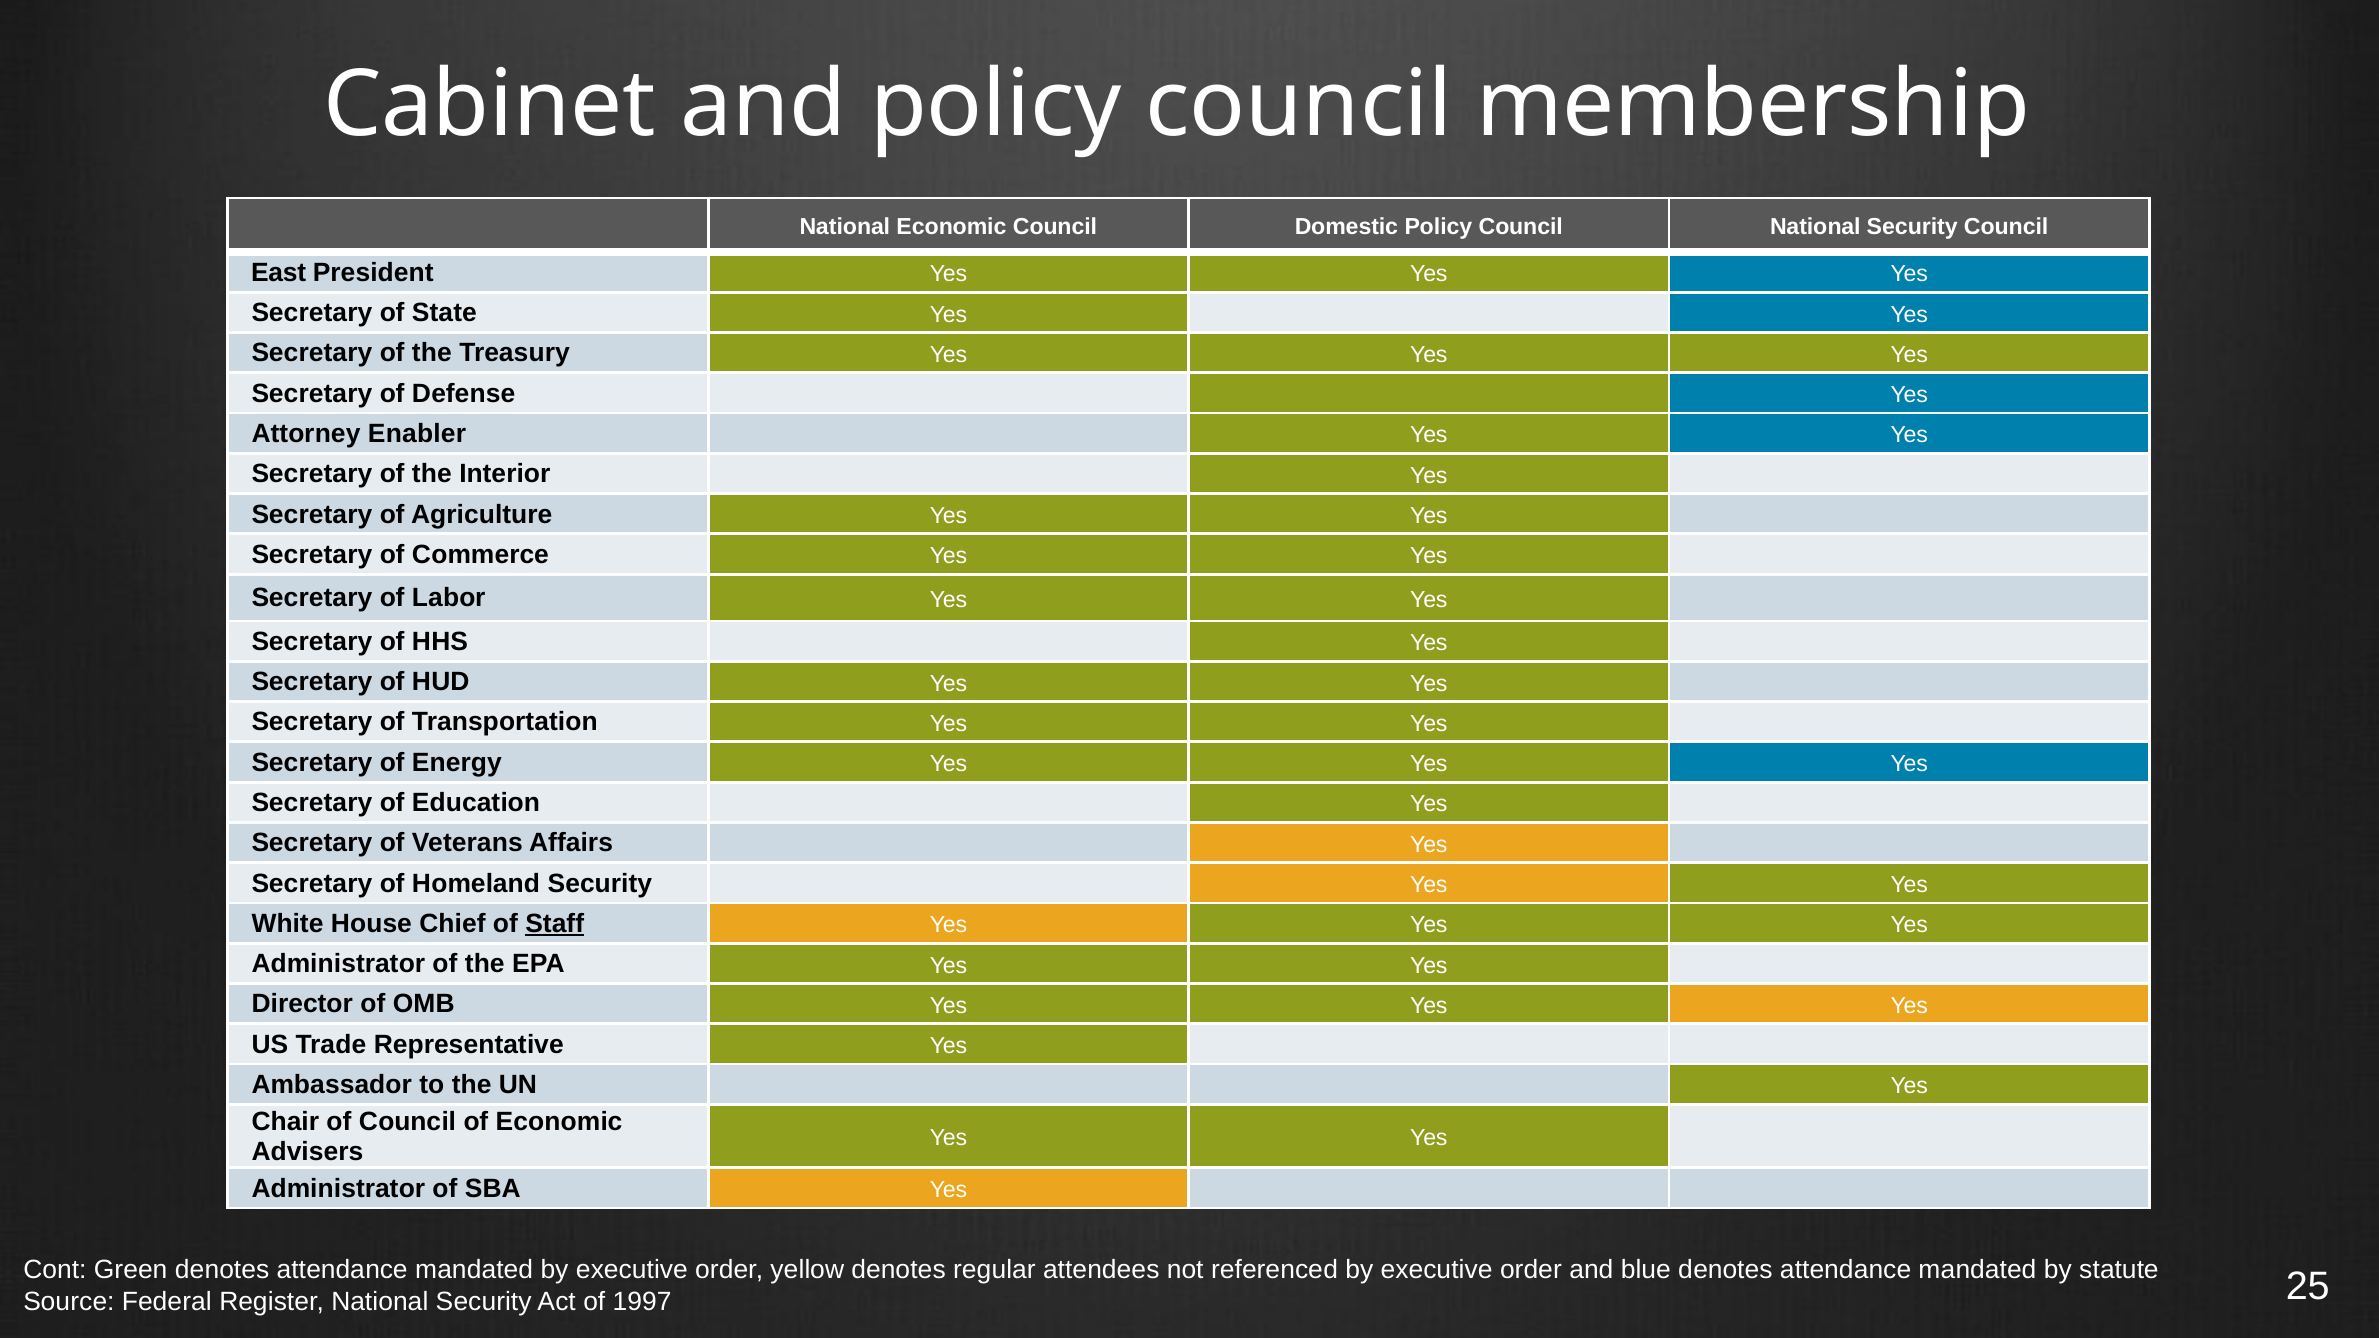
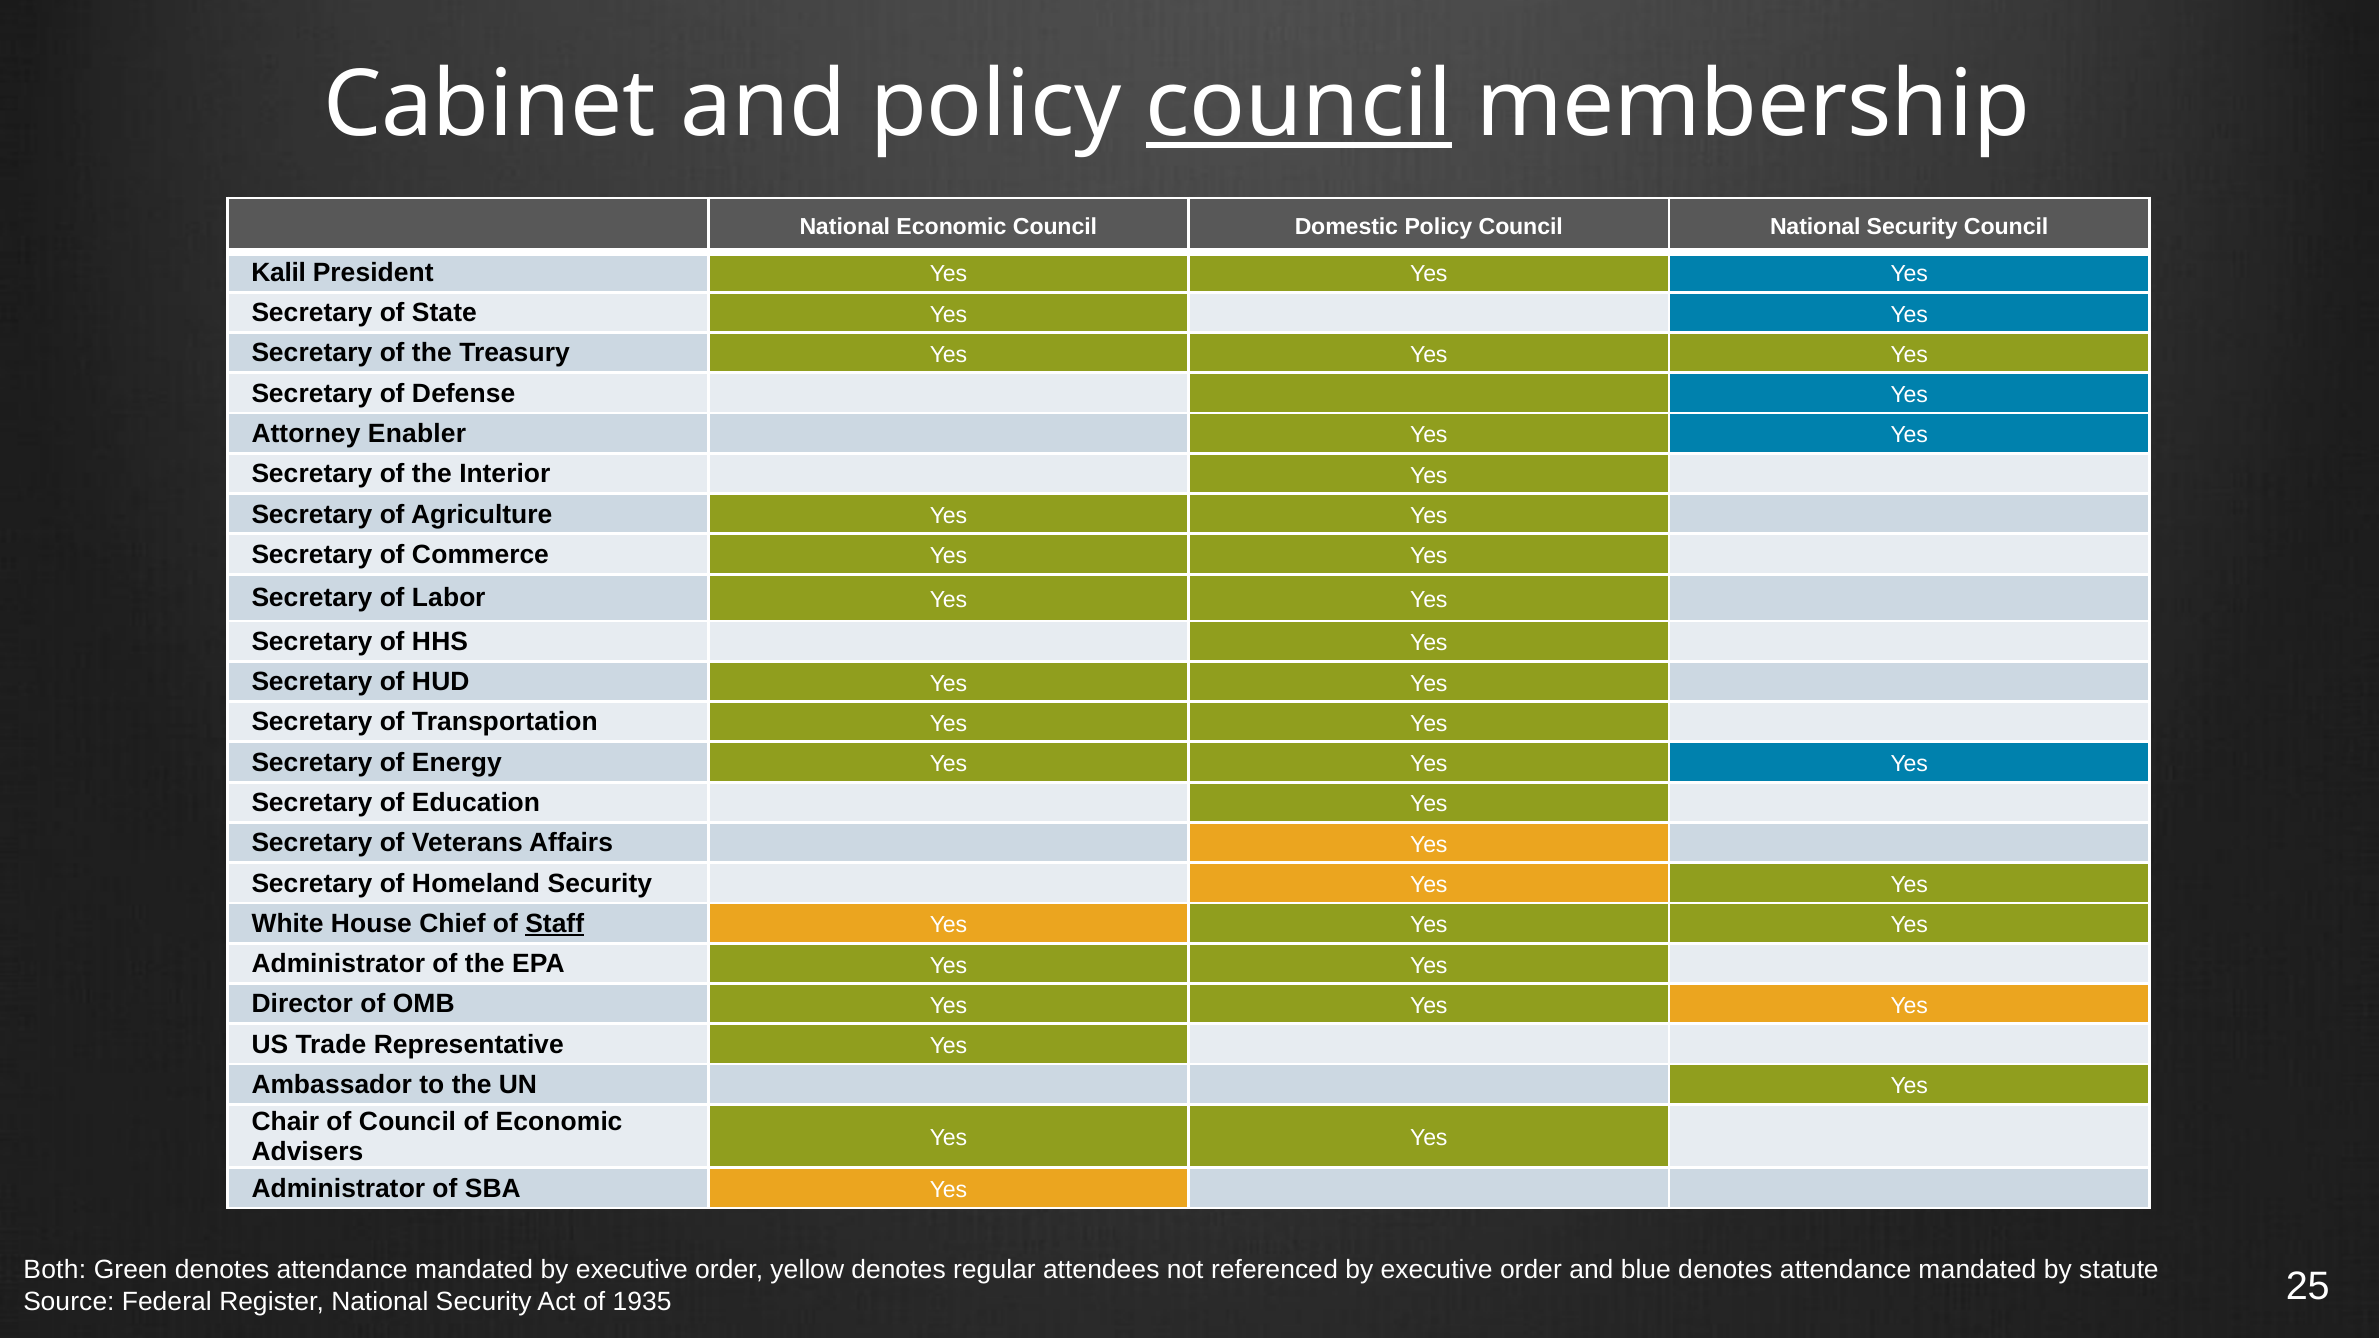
council at (1299, 105) underline: none -> present
East: East -> Kalil
Cont: Cont -> Both
1997: 1997 -> 1935
